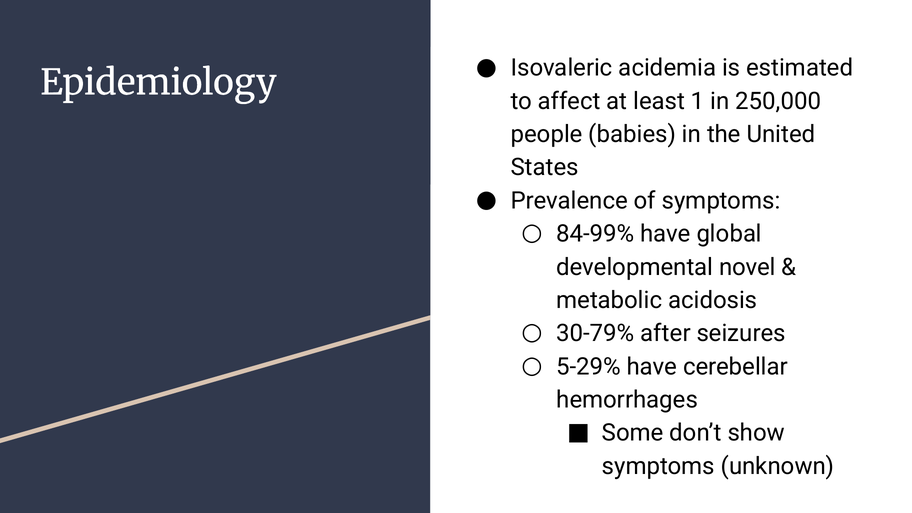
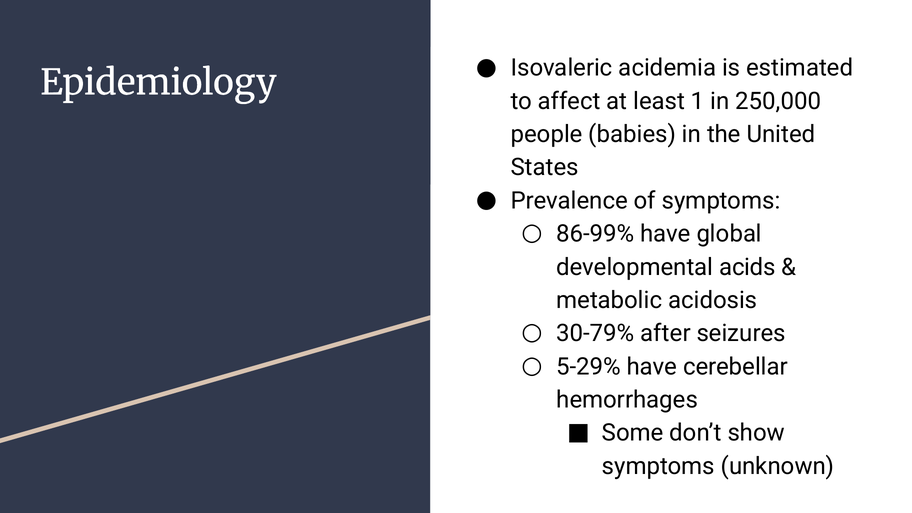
84-99%: 84-99% -> 86-99%
novel: novel -> acids
